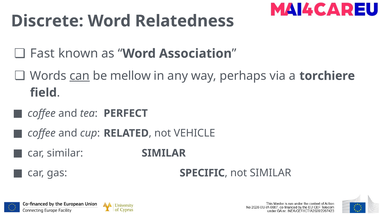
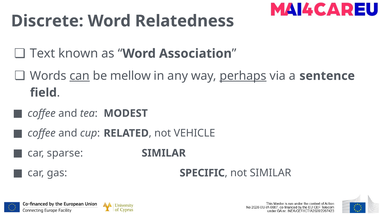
Fast: Fast -> Text
perhaps underline: none -> present
torchiere: torchiere -> sentence
PERFECT: PERFECT -> MODEST
car similar: similar -> sparse
